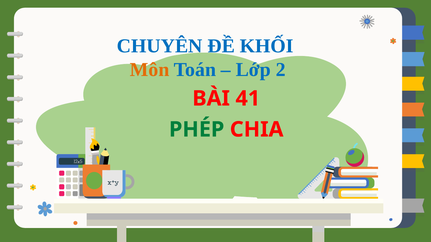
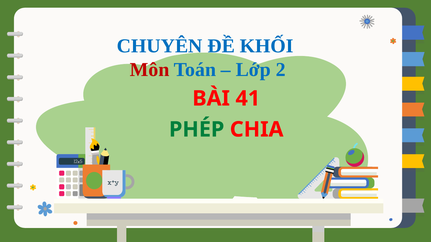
Môn colour: orange -> red
